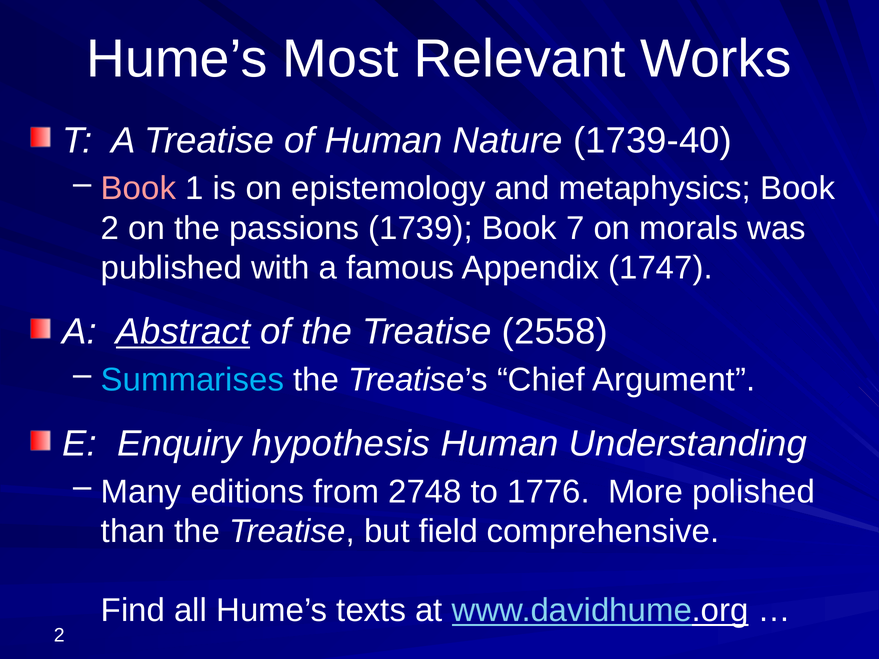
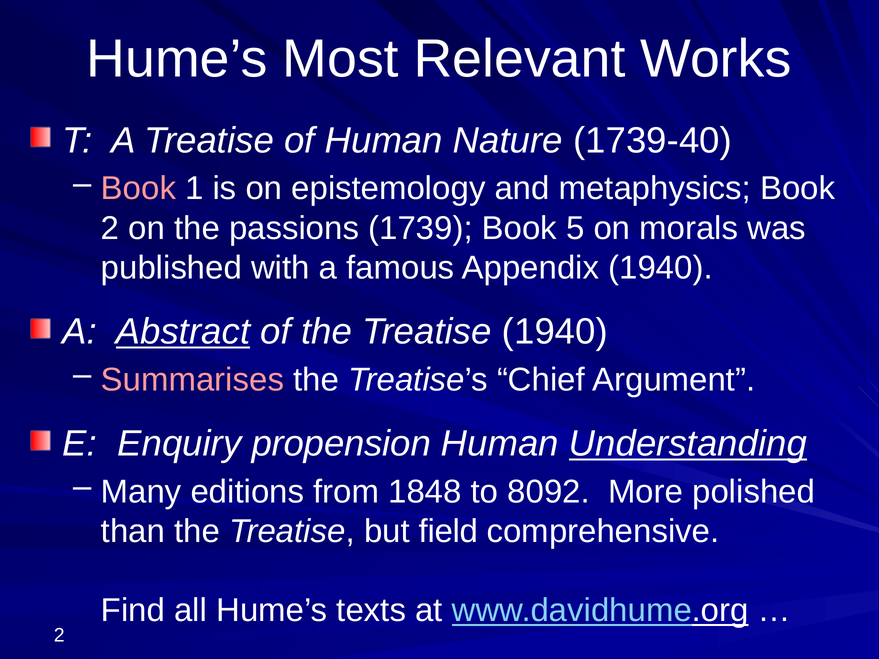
7: 7 -> 5
Appendix 1747: 1747 -> 1940
Treatise 2558: 2558 -> 1940
Summarises colour: light blue -> pink
hypothesis: hypothesis -> propension
Understanding underline: none -> present
2748: 2748 -> 1848
1776: 1776 -> 8092
